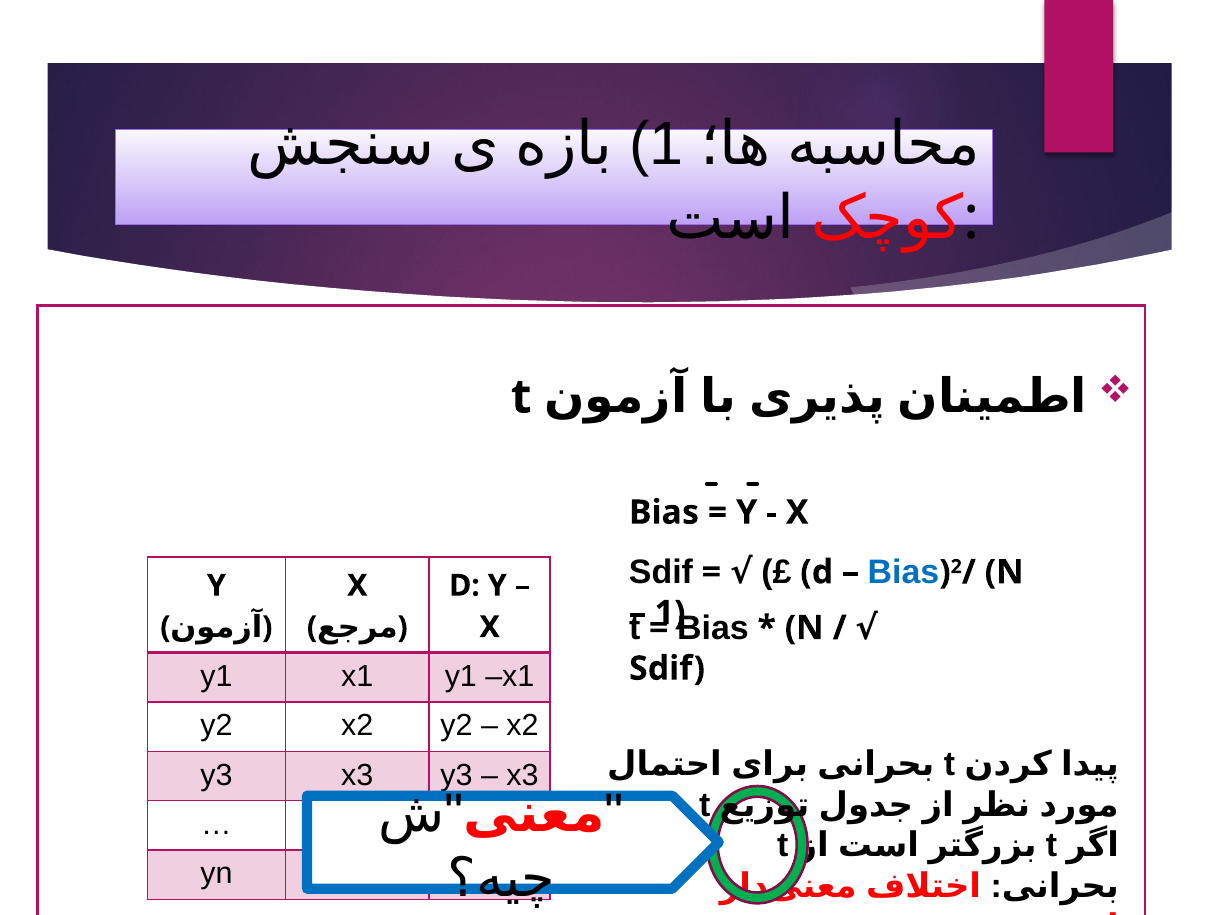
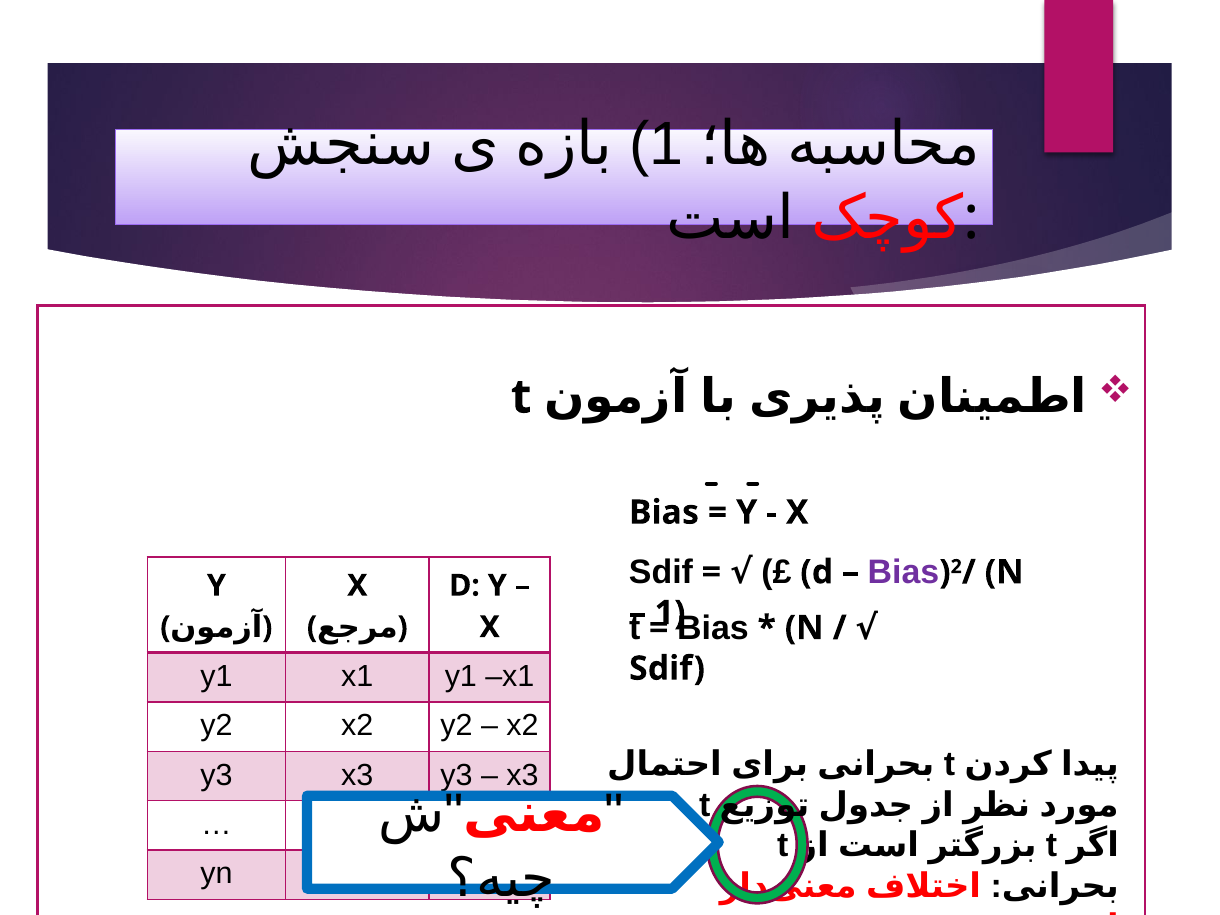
Bias at (903, 572) colour: blue -> purple
